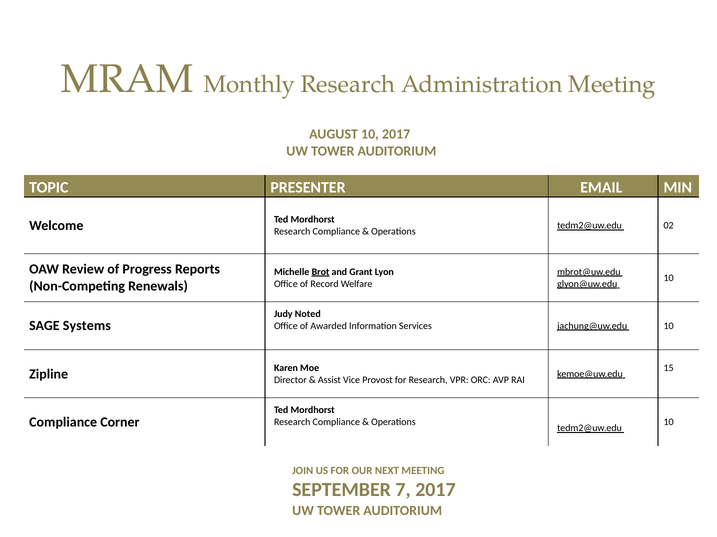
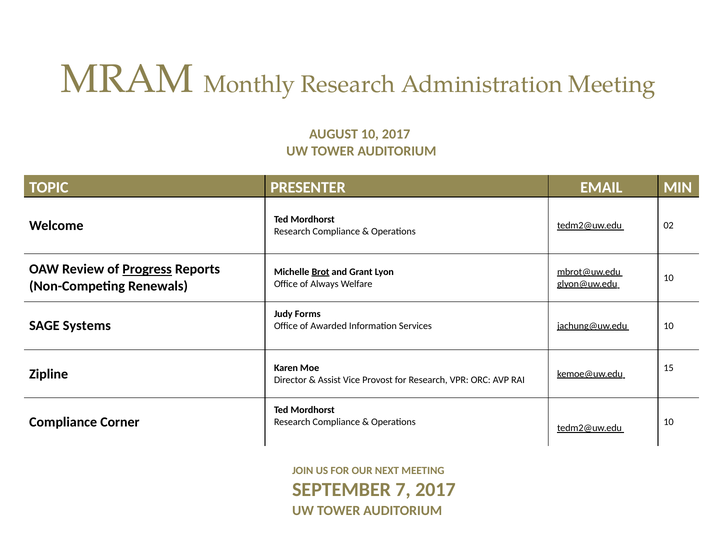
Progress underline: none -> present
Record: Record -> Always
Noted: Noted -> Forms
